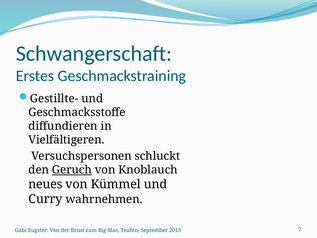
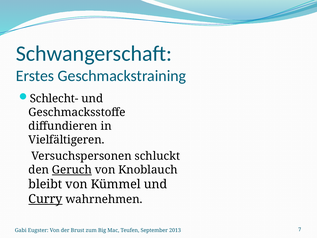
Gestillte-: Gestillte- -> Schlecht-
neues: neues -> bleibt
Curry underline: none -> present
